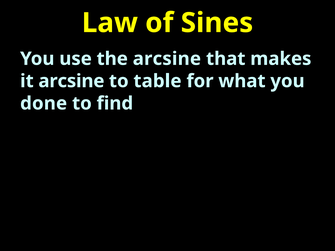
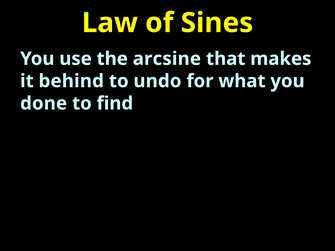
it arcsine: arcsine -> behind
table: table -> undo
